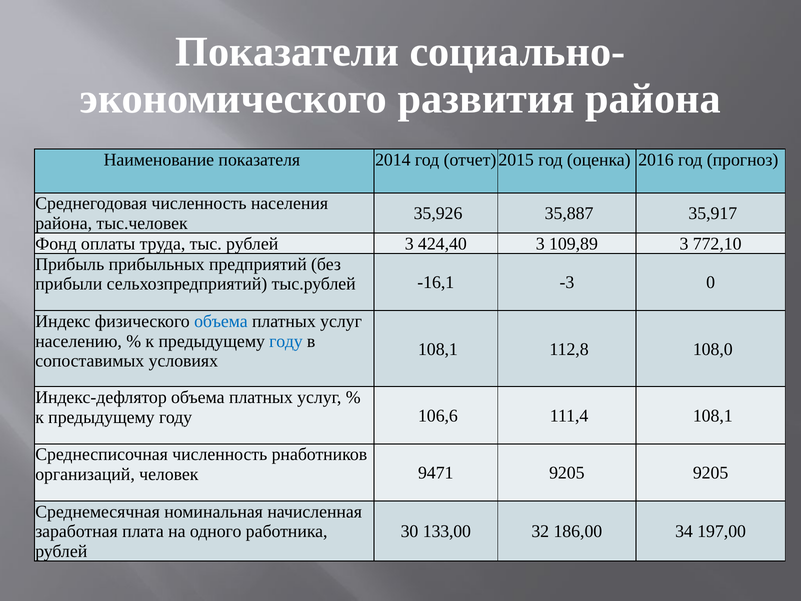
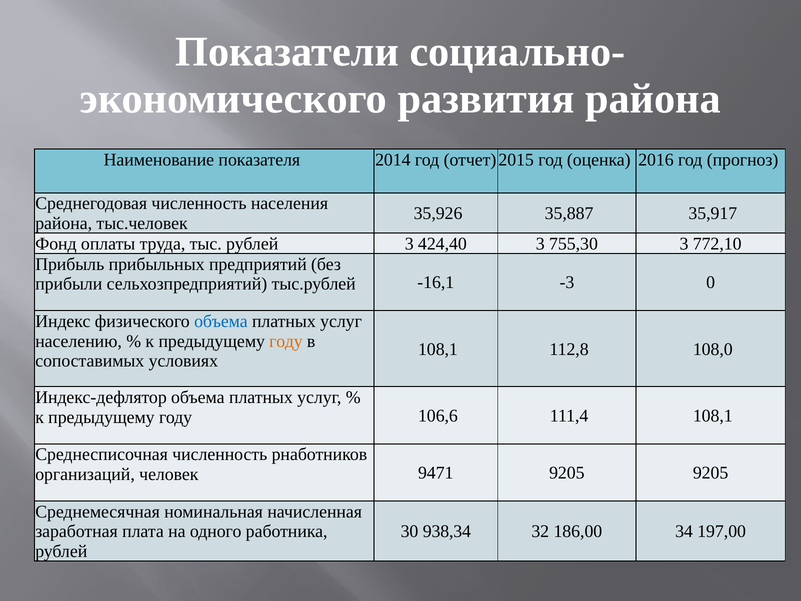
109,89: 109,89 -> 755,30
году at (286, 341) colour: blue -> orange
133,00: 133,00 -> 938,34
